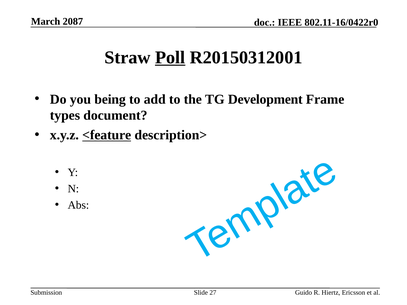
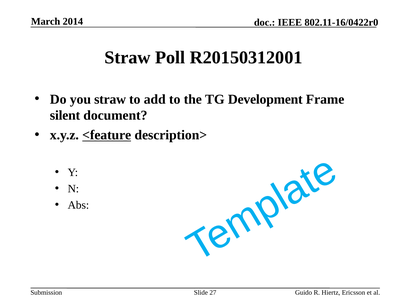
2087: 2087 -> 2014
Poll underline: present -> none
you being: being -> straw
types: types -> silent
